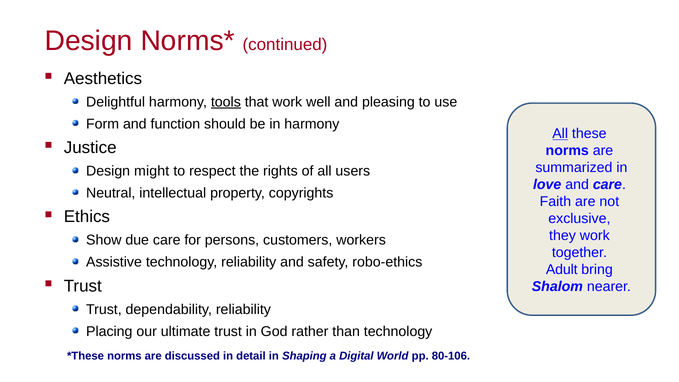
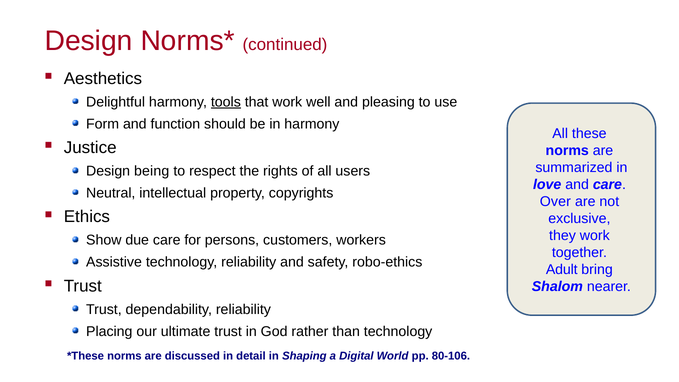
All at (560, 134) underline: present -> none
might: might -> being
Faith: Faith -> Over
